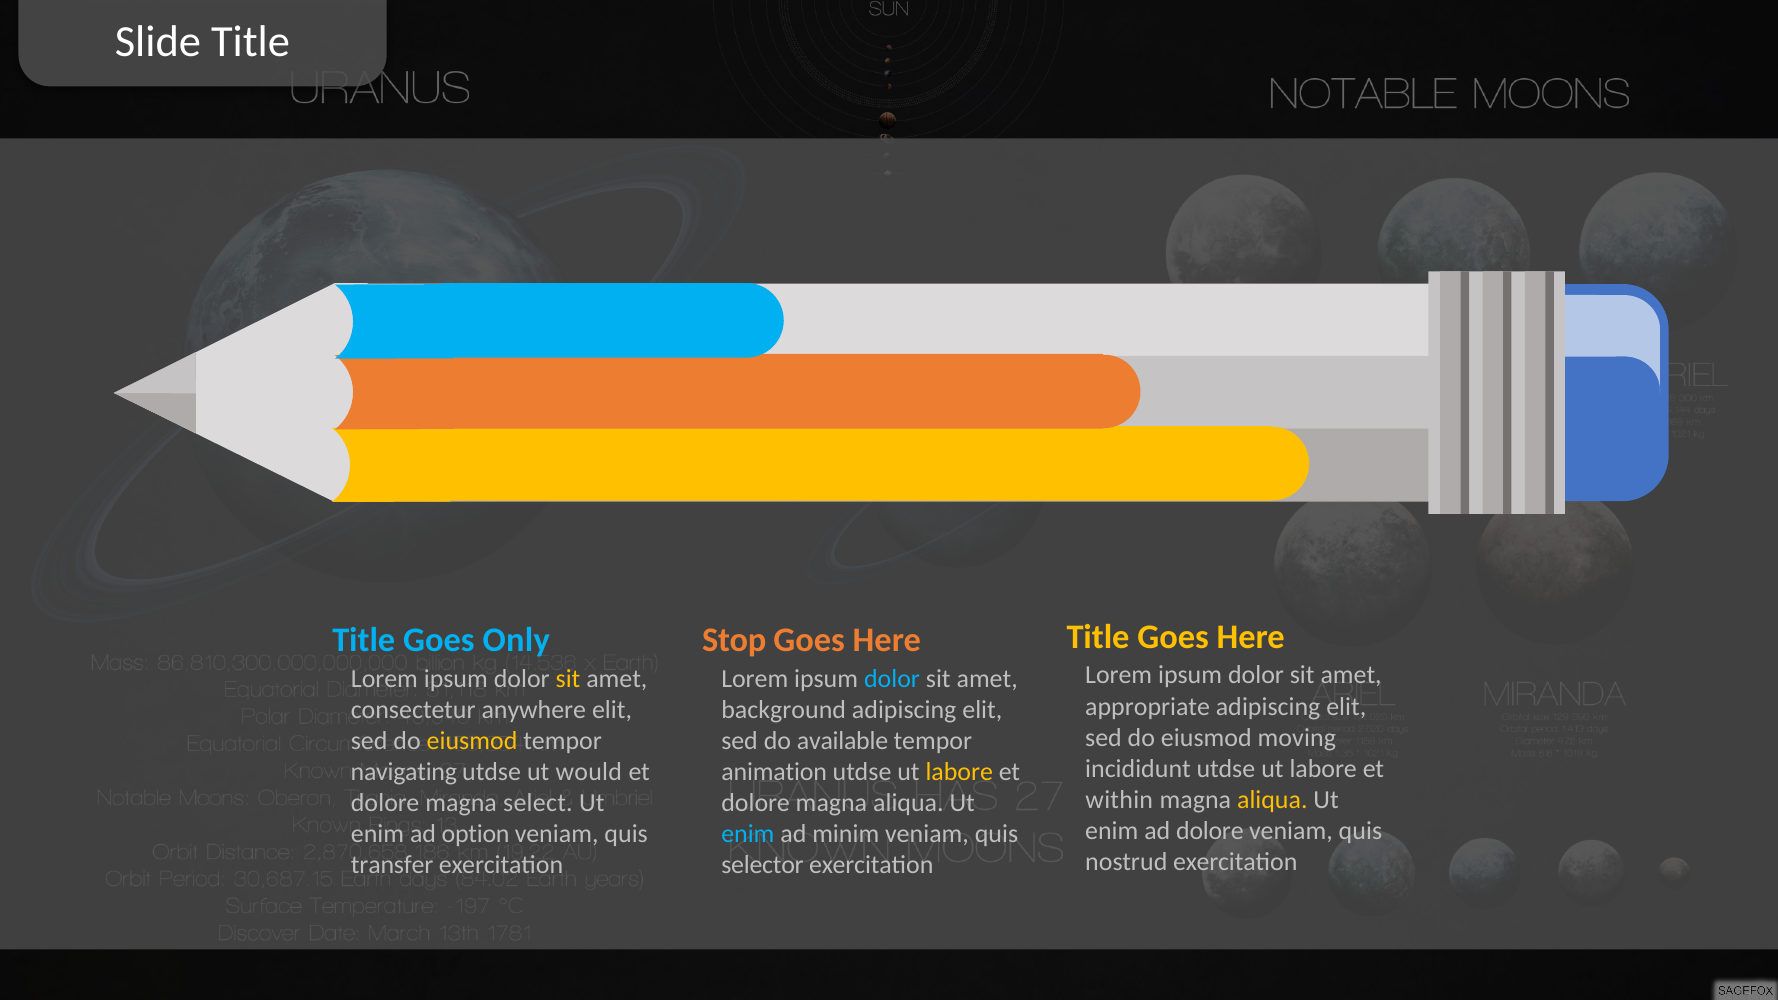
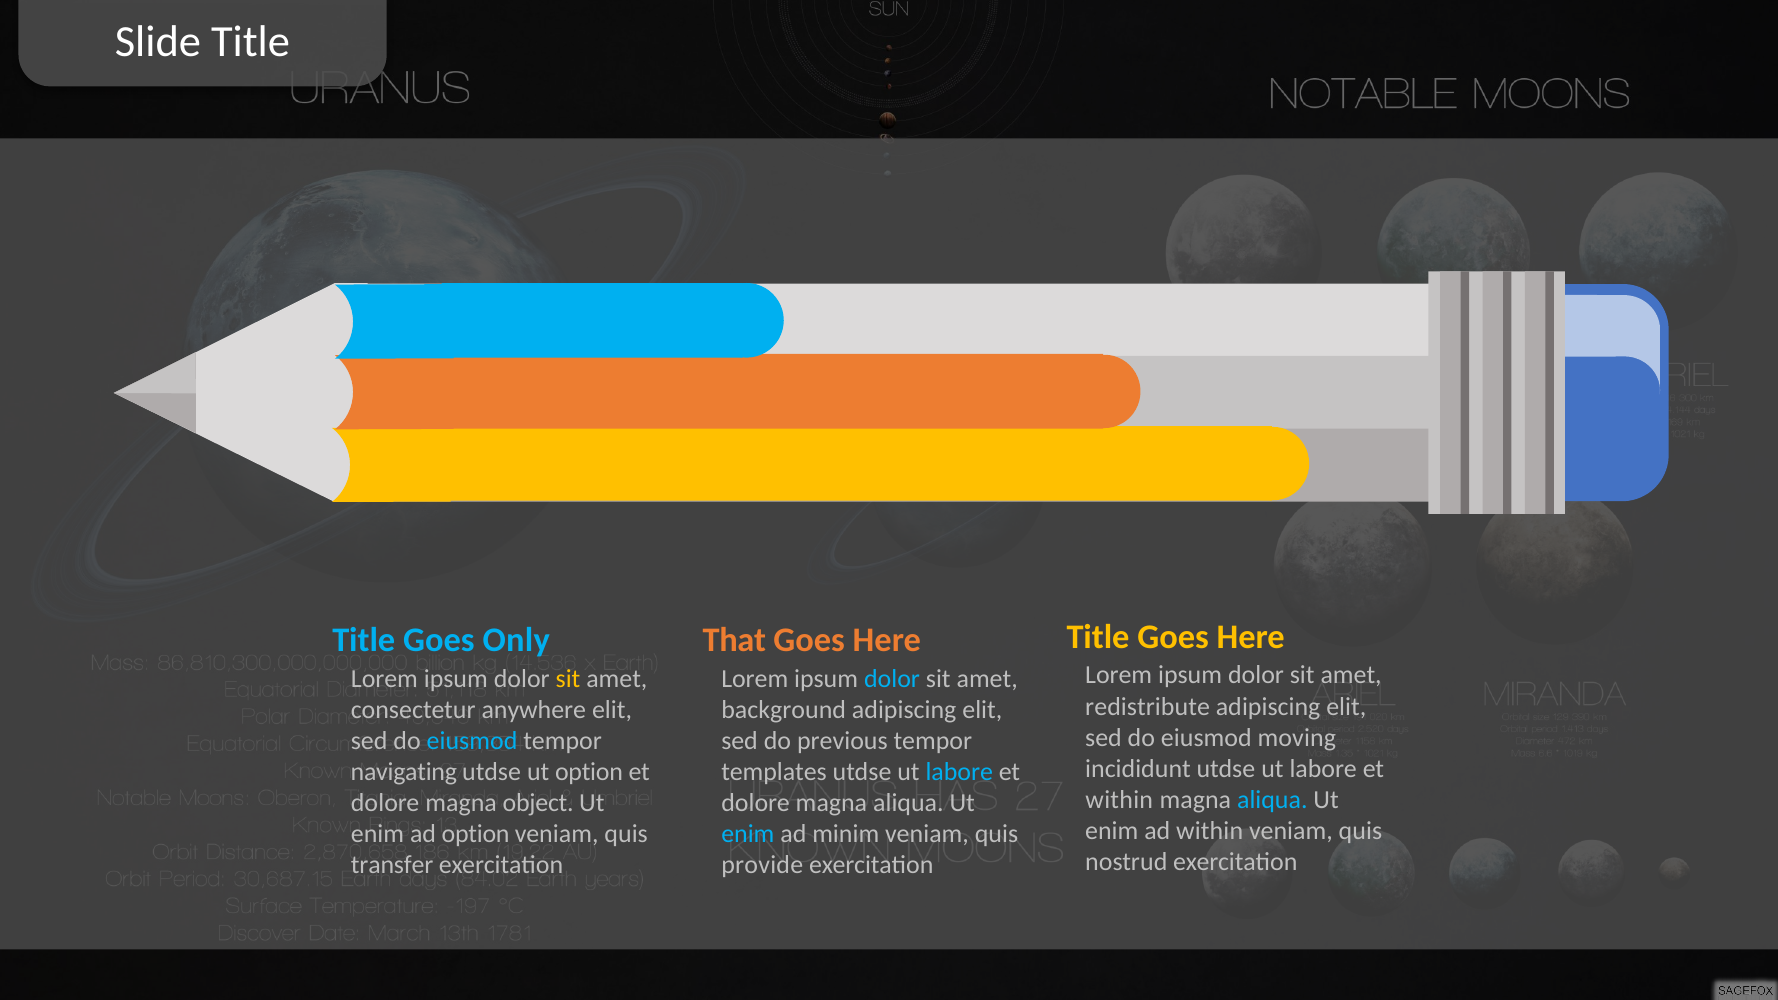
Stop: Stop -> That
appropriate: appropriate -> redistribute
eiusmod at (472, 741) colour: yellow -> light blue
available: available -> previous
ut would: would -> option
animation: animation -> templates
labore at (959, 772) colour: yellow -> light blue
aliqua at (1272, 800) colour: yellow -> light blue
select: select -> object
ad dolore: dolore -> within
selector: selector -> provide
